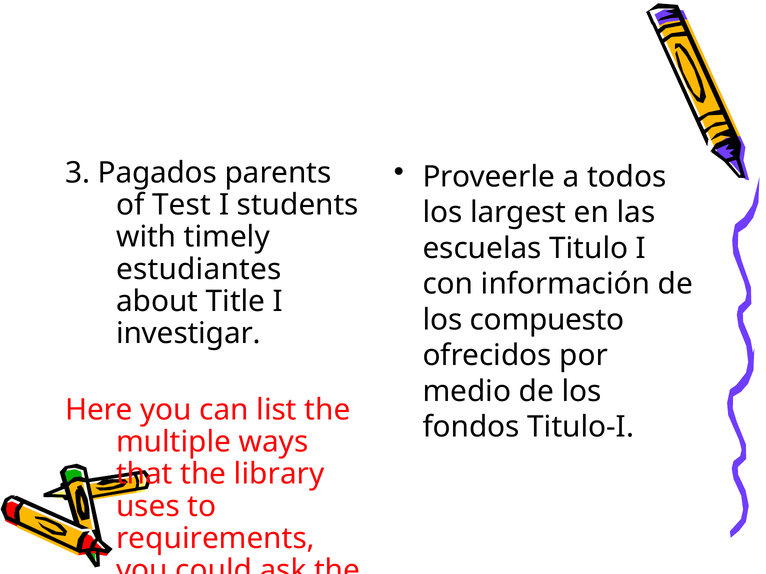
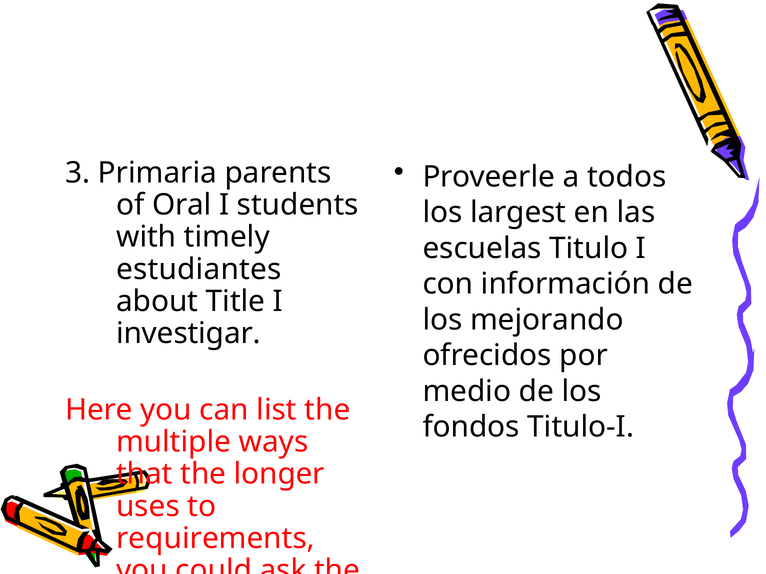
Pagados: Pagados -> Primaria
Test: Test -> Oral
compuesto: compuesto -> mejorando
library: library -> longer
